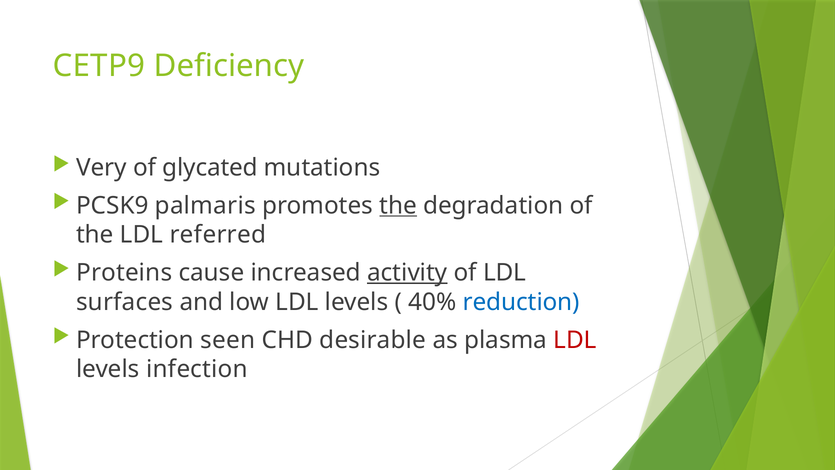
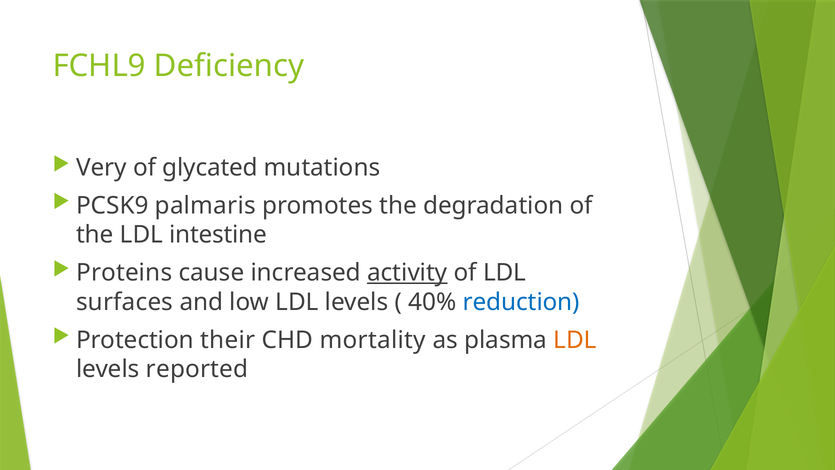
CETP9: CETP9 -> FCHL9
the at (398, 205) underline: present -> none
referred: referred -> intestine
seen: seen -> their
desirable: desirable -> mortality
LDL at (575, 340) colour: red -> orange
infection: infection -> reported
